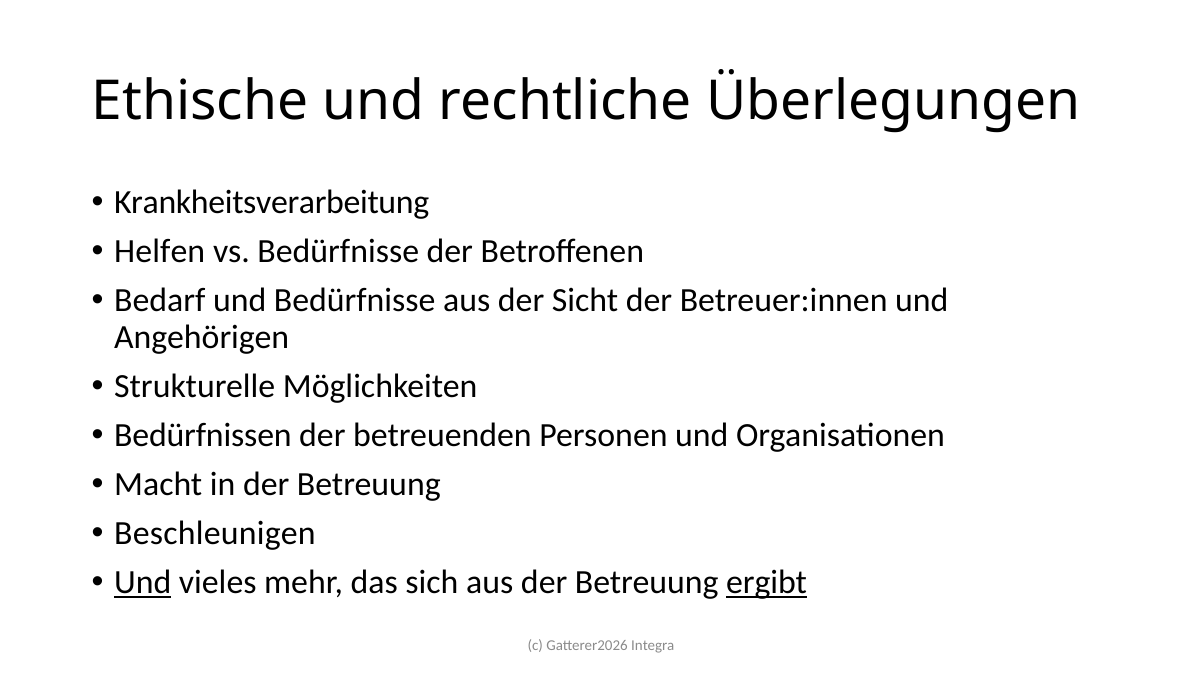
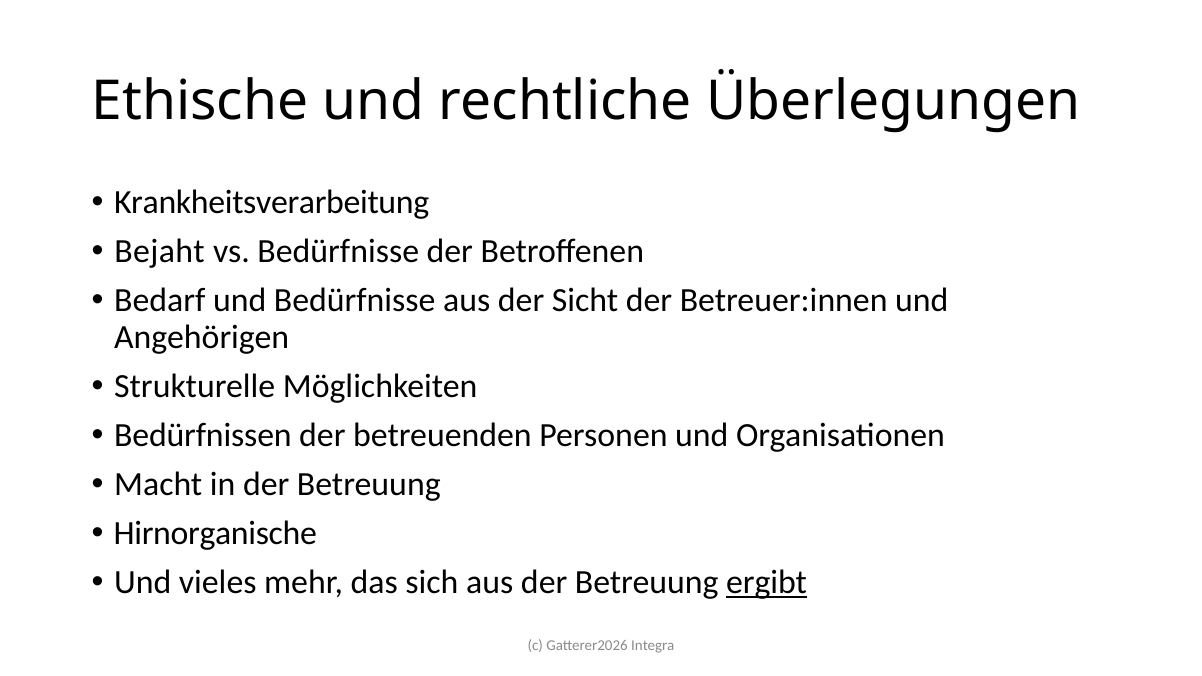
Helfen: Helfen -> Bejaht
Beschleunigen: Beschleunigen -> Hirnorganische
Und at (143, 583) underline: present -> none
